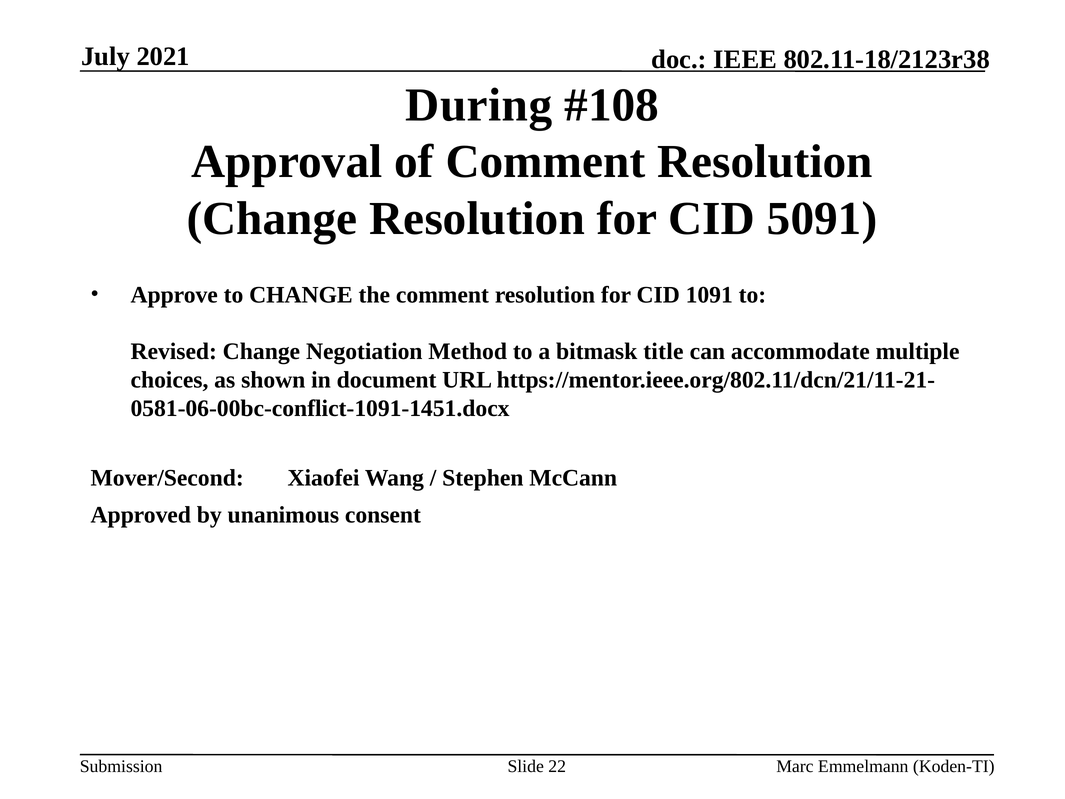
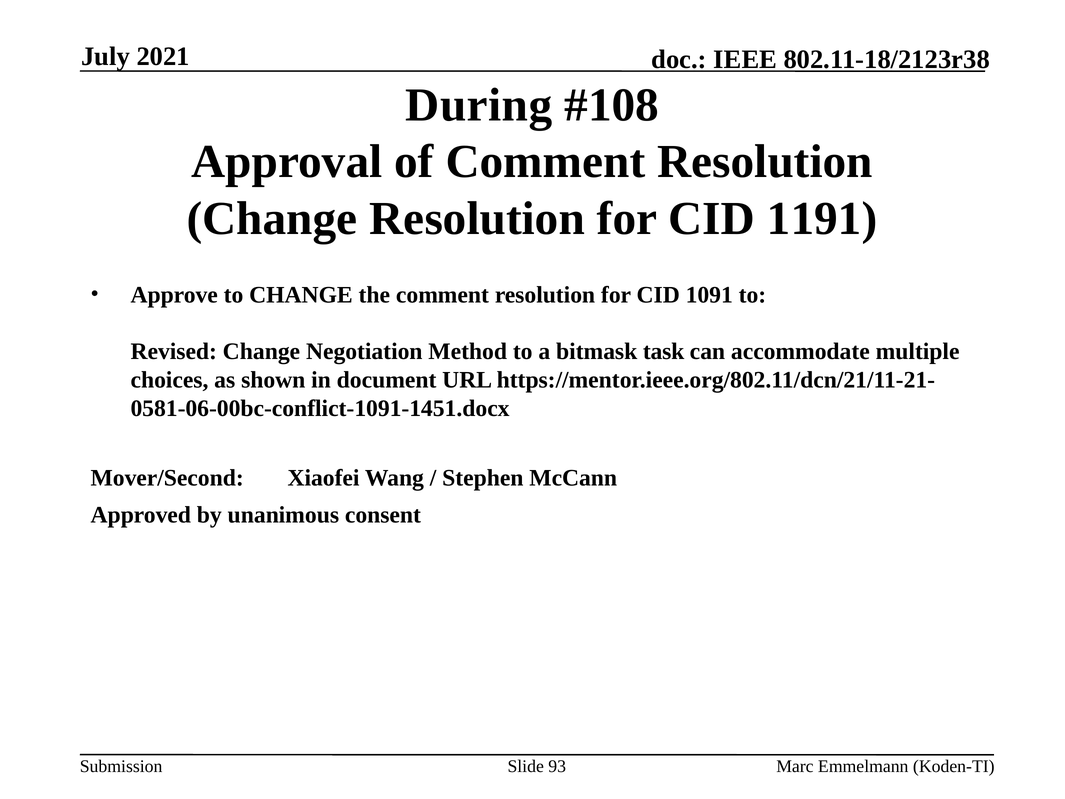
5091: 5091 -> 1191
title: title -> task
22: 22 -> 93
